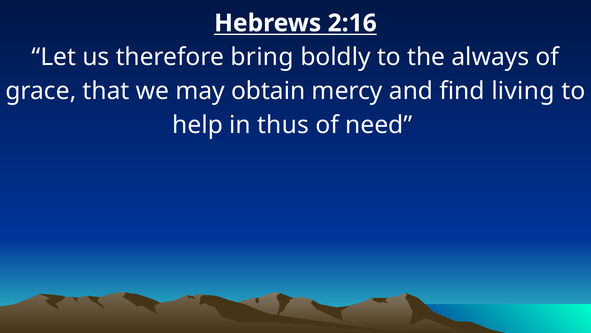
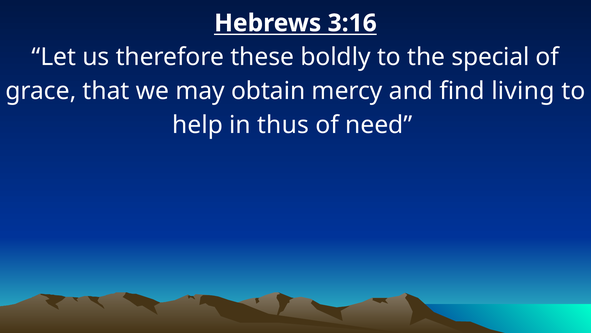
2:16: 2:16 -> 3:16
bring: bring -> these
always: always -> special
